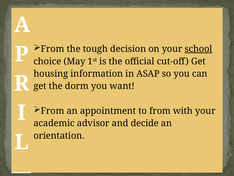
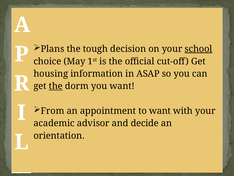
From at (53, 49): From -> Plans
the at (56, 86) underline: none -> present
to from: from -> want
